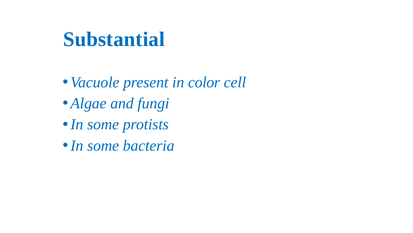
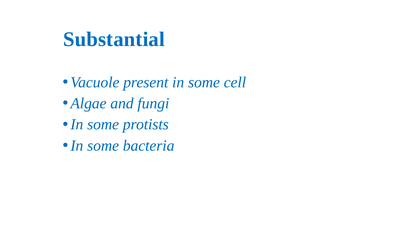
present in color: color -> some
